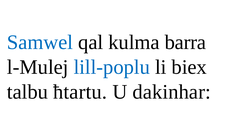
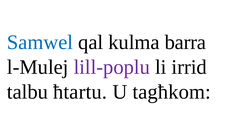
lill-poplu colour: blue -> purple
biex: biex -> irrid
dakinhar: dakinhar -> tagħkom
